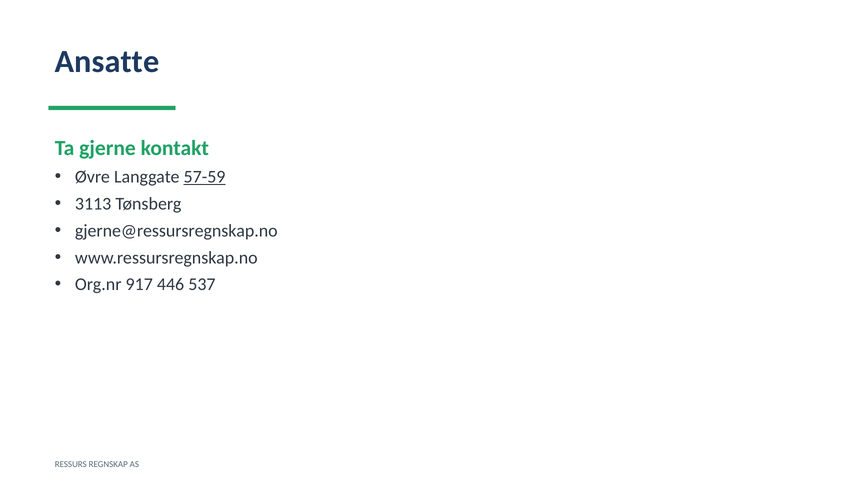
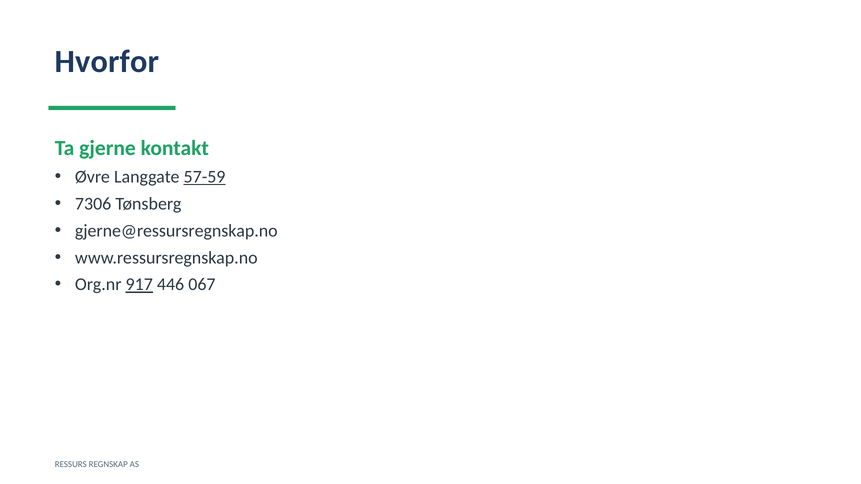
Ansatte: Ansatte -> Hvorfor
3113: 3113 -> 7306
917 underline: none -> present
537: 537 -> 067
